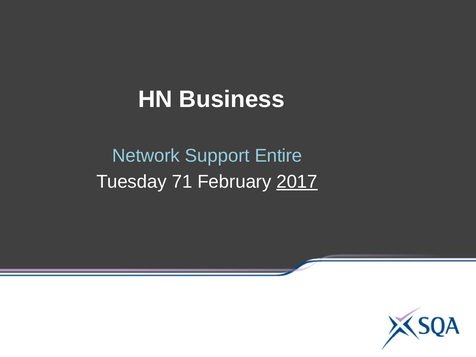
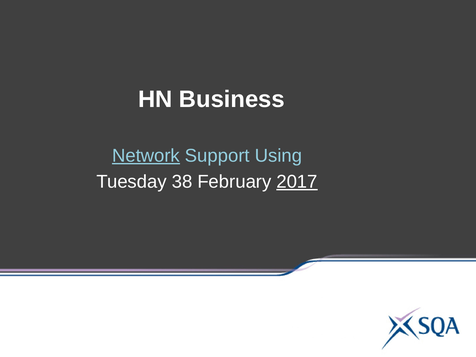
Network underline: none -> present
Entire: Entire -> Using
71: 71 -> 38
